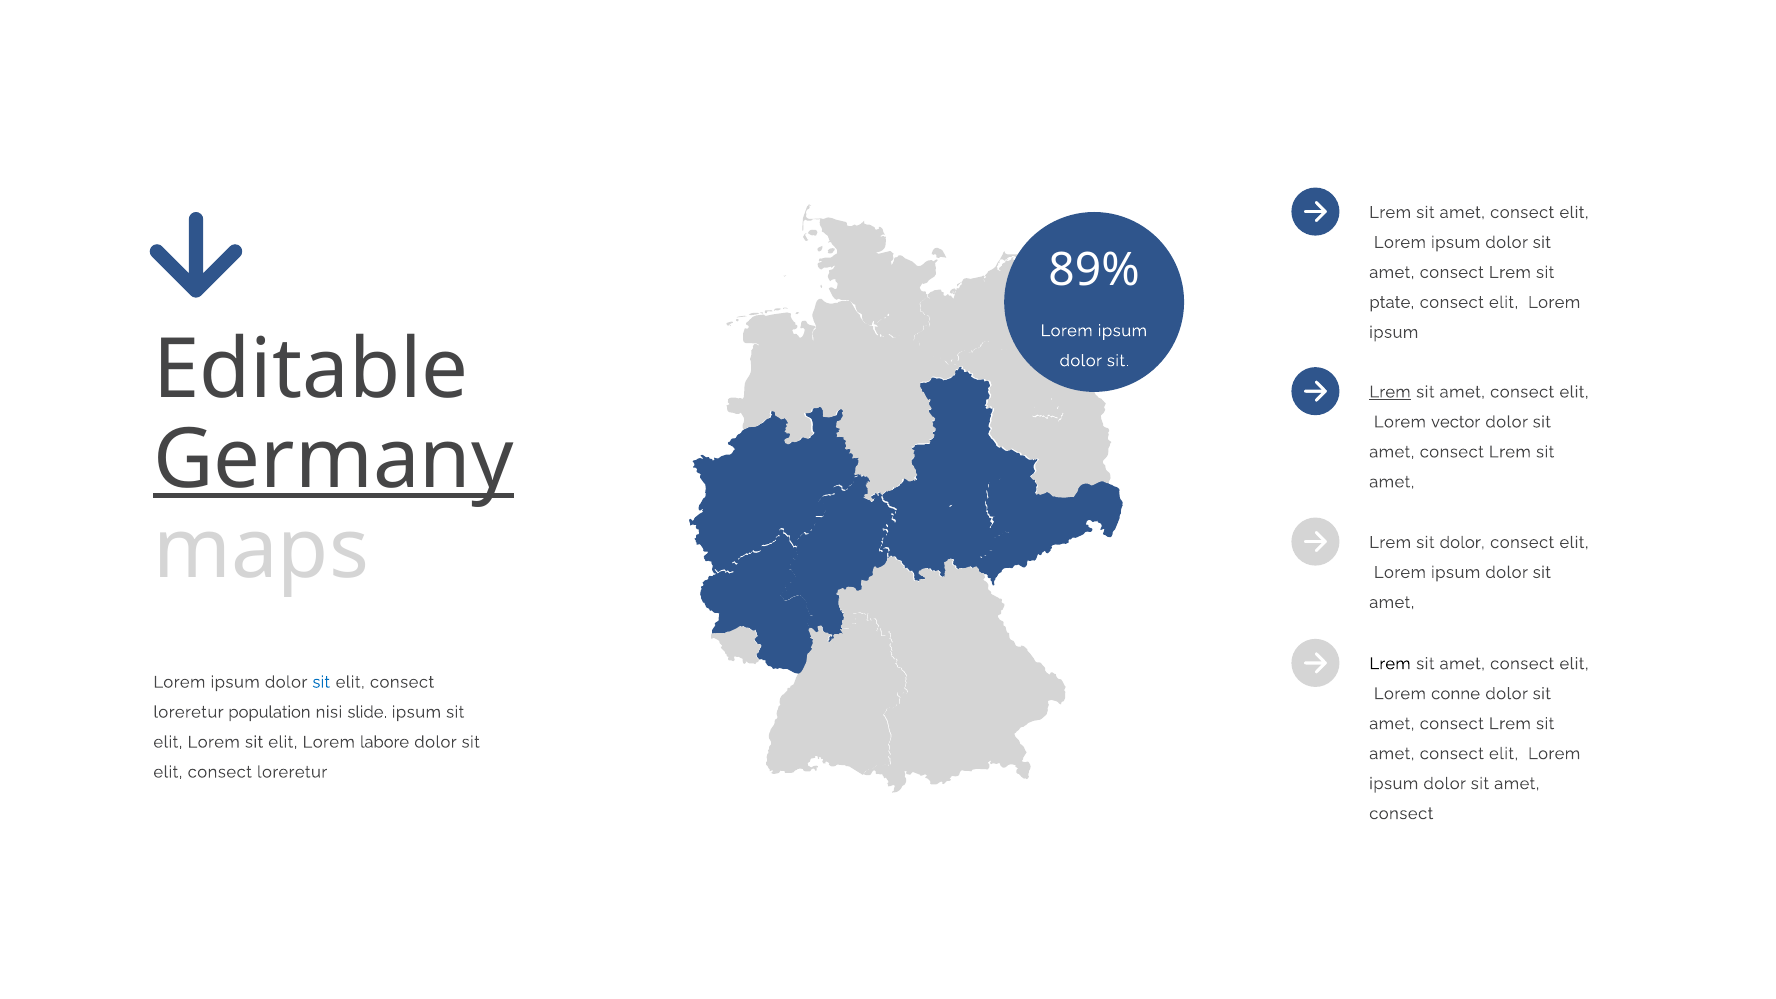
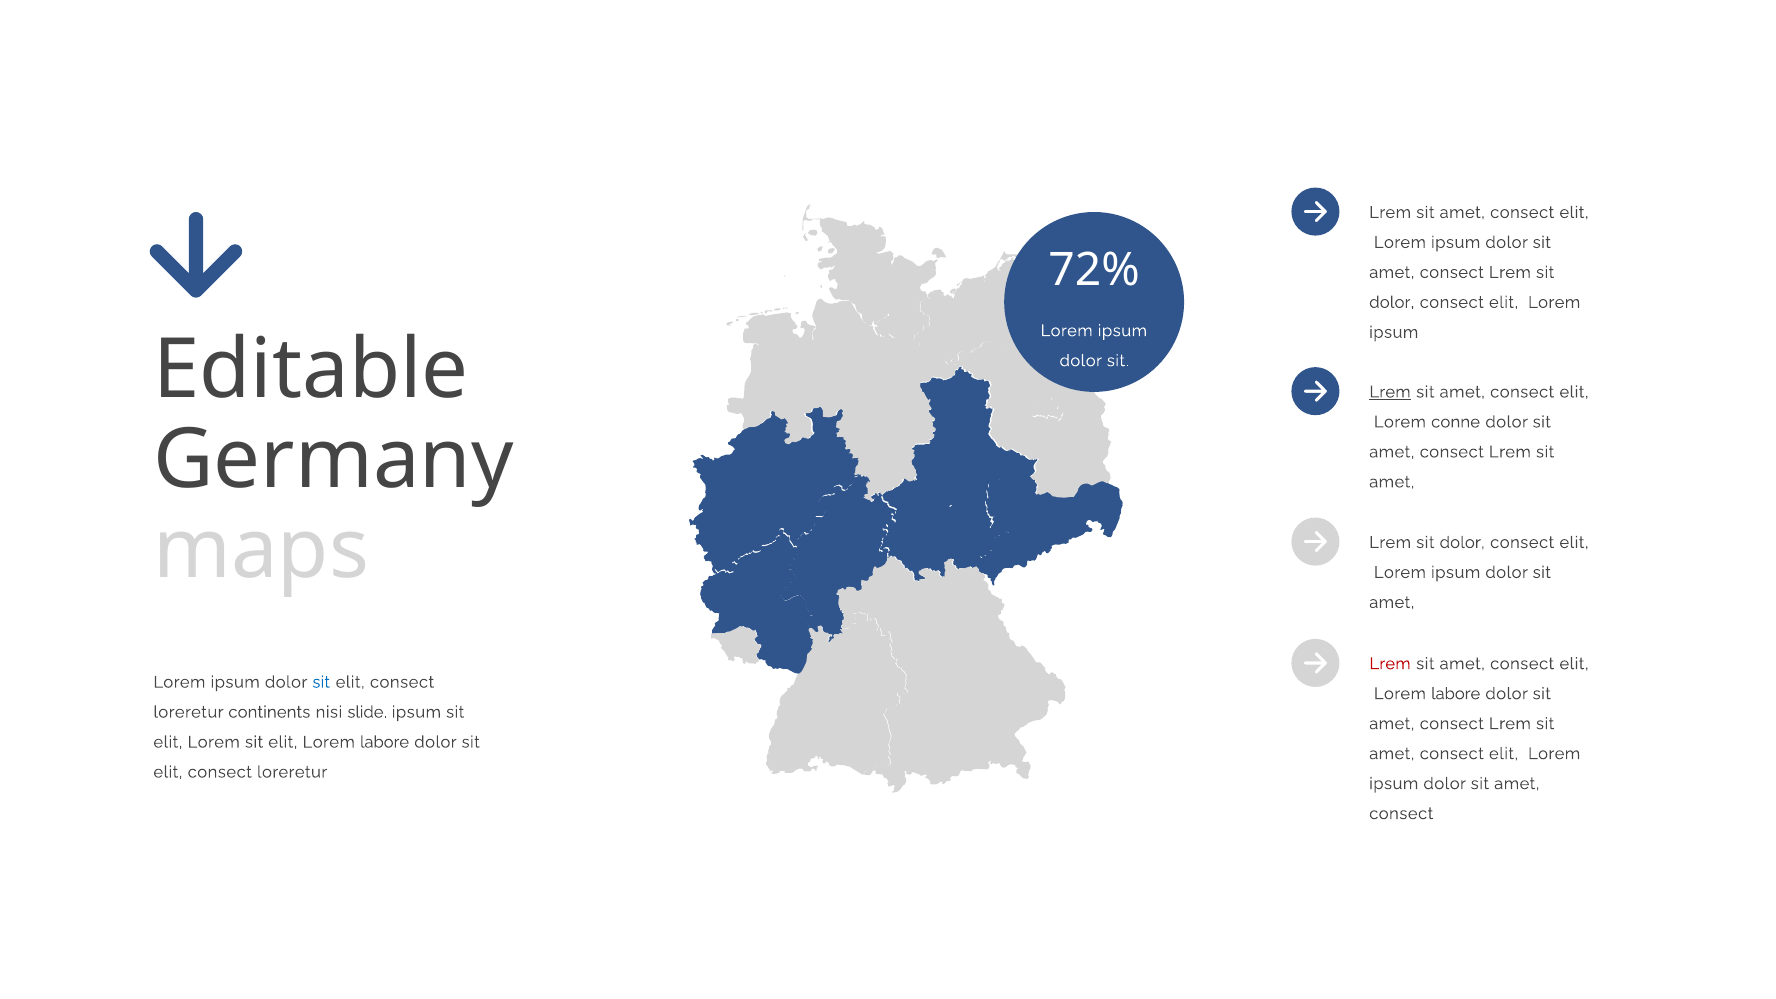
89%: 89% -> 72%
ptate at (1392, 302): ptate -> dolor
vector: vector -> conne
Germany underline: present -> none
Lrem at (1390, 664) colour: black -> red
conne at (1456, 694): conne -> labore
population: population -> continents
